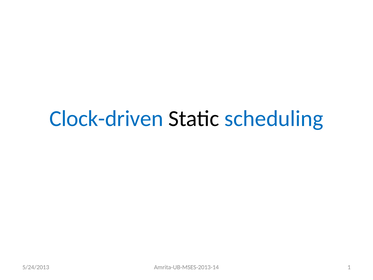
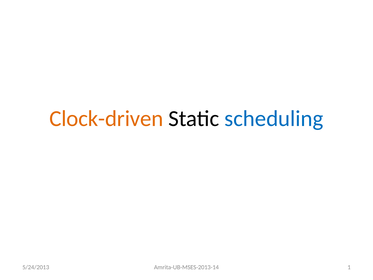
Clock-driven colour: blue -> orange
